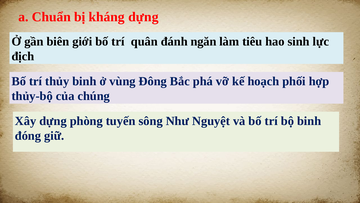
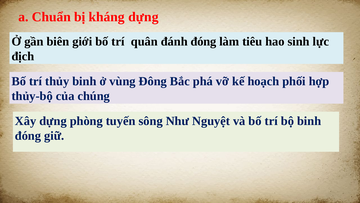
đánh ngăn: ngăn -> đóng
